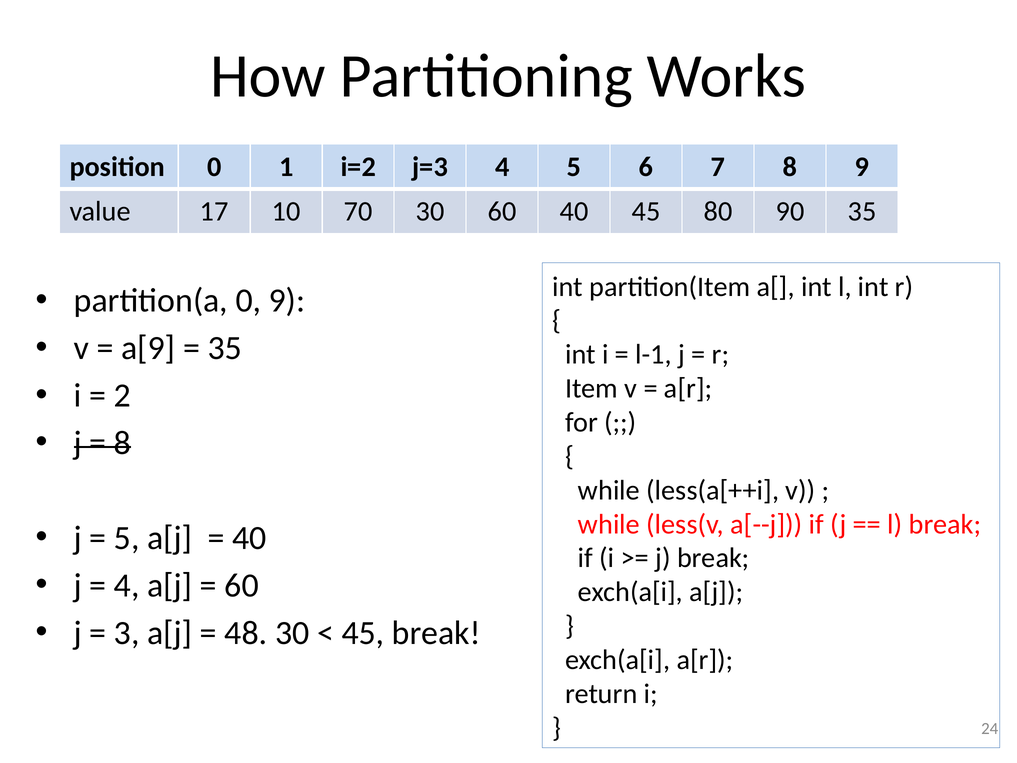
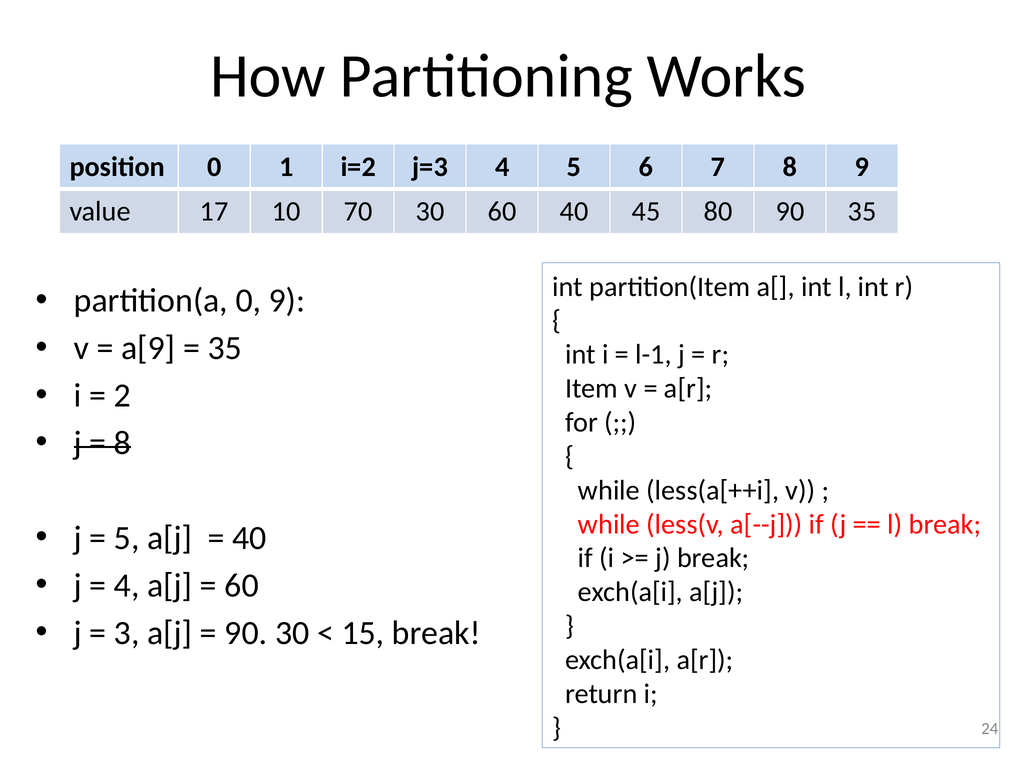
48 at (246, 633): 48 -> 90
45 at (363, 633): 45 -> 15
